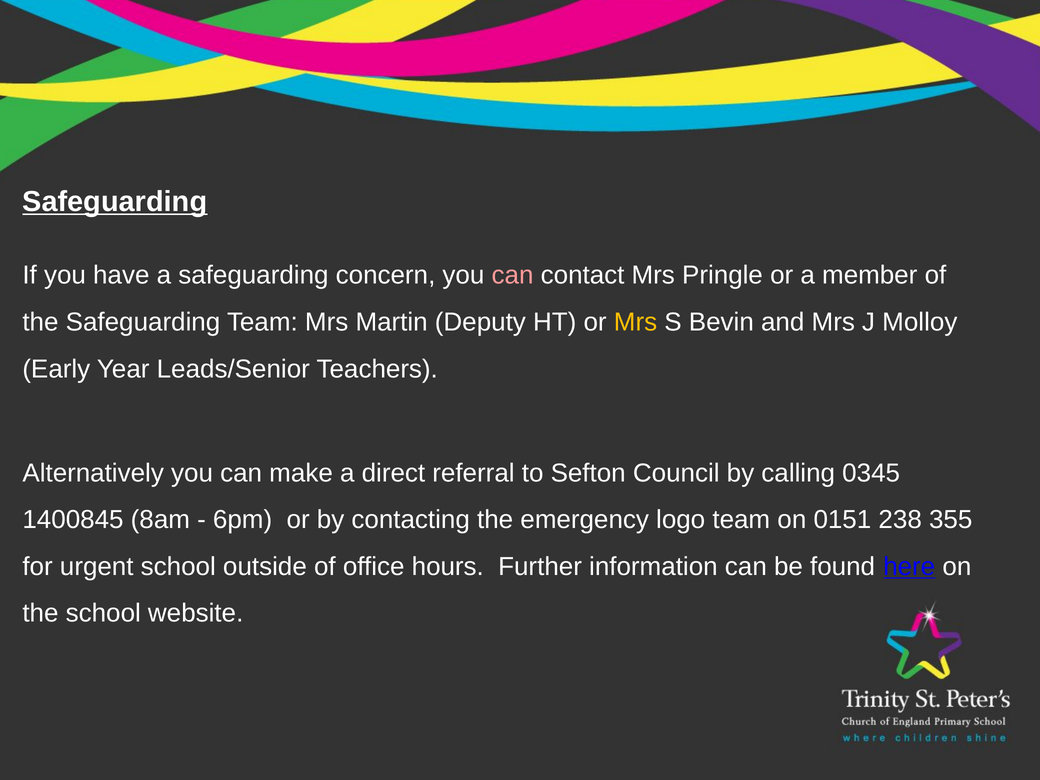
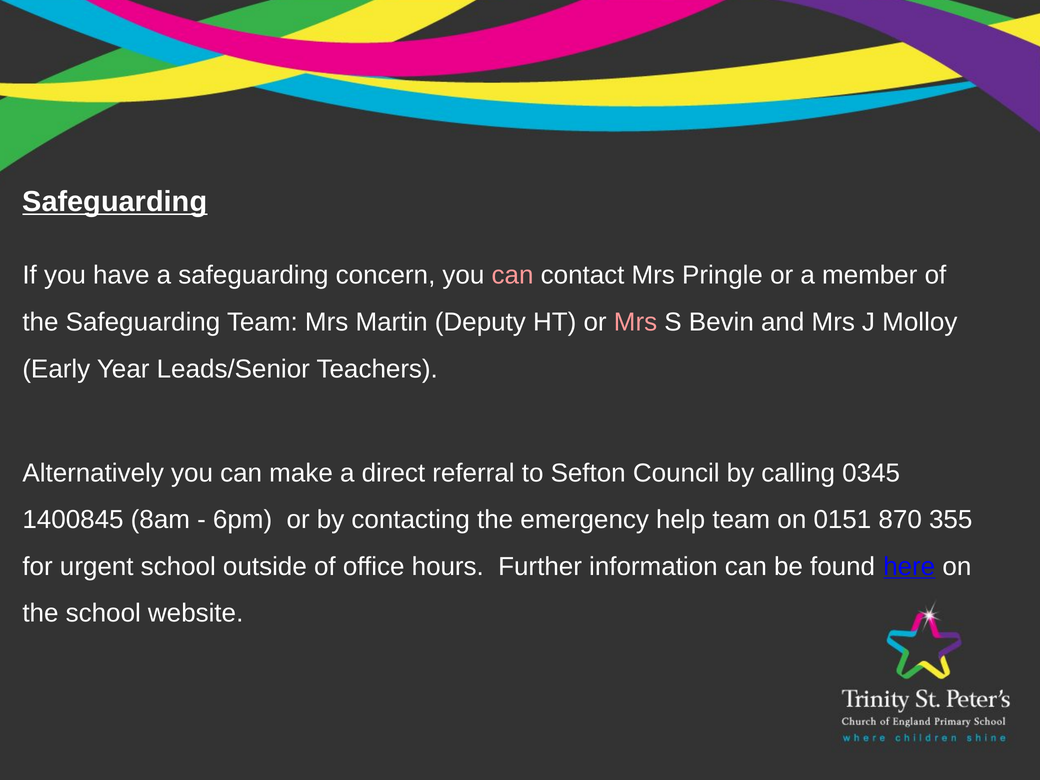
Mrs at (636, 322) colour: yellow -> pink
logo: logo -> help
238: 238 -> 870
